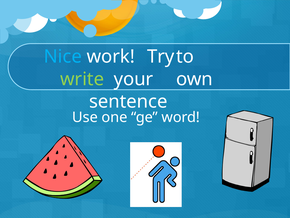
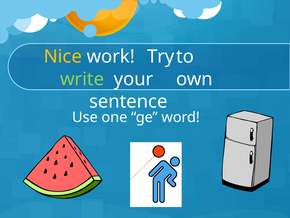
Nice colour: light blue -> yellow
